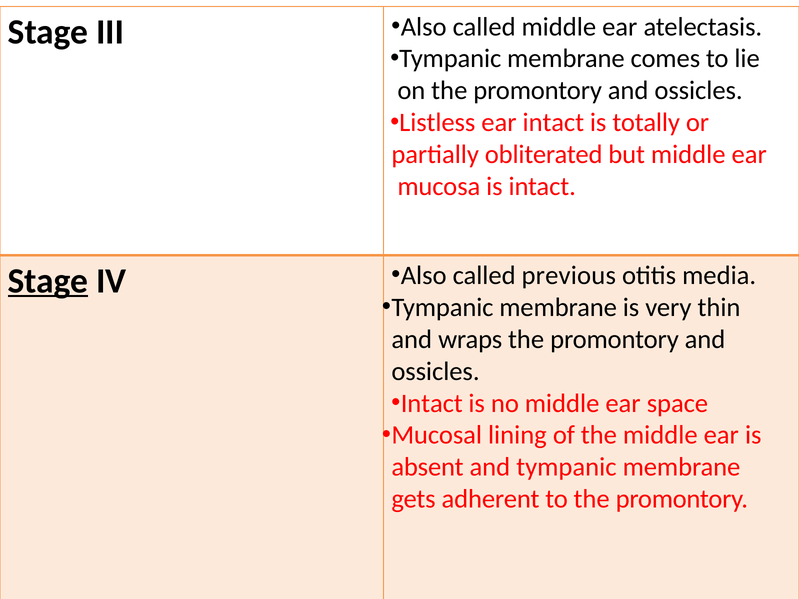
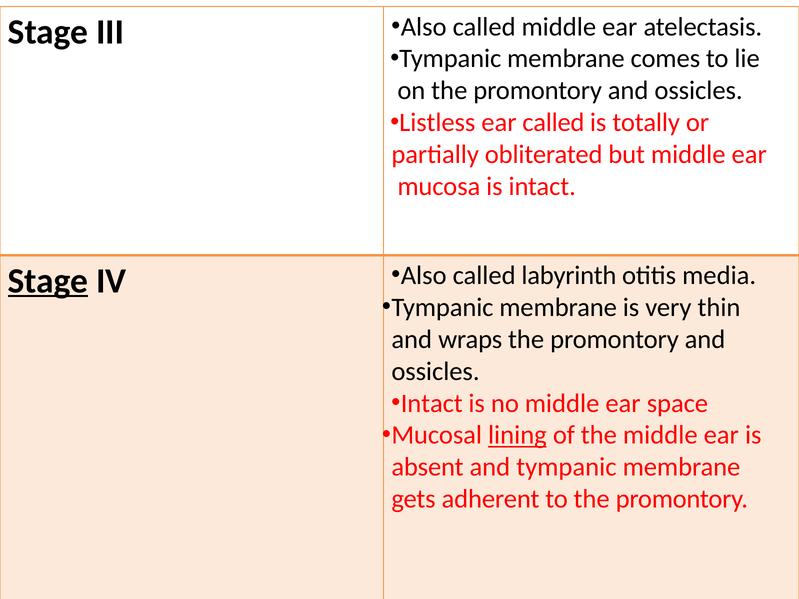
ear intact: intact -> called
previous: previous -> labyrinth
lining underline: none -> present
